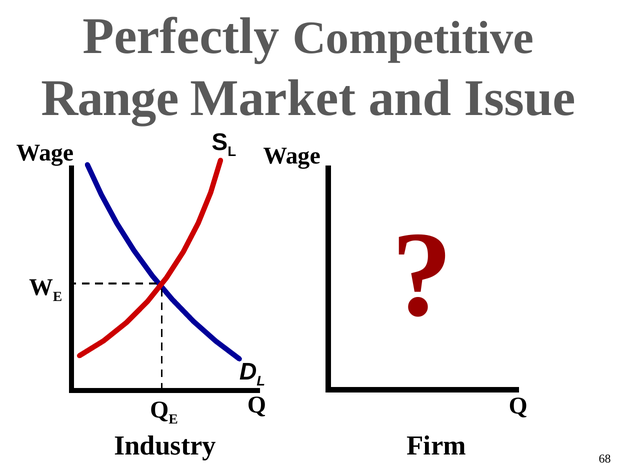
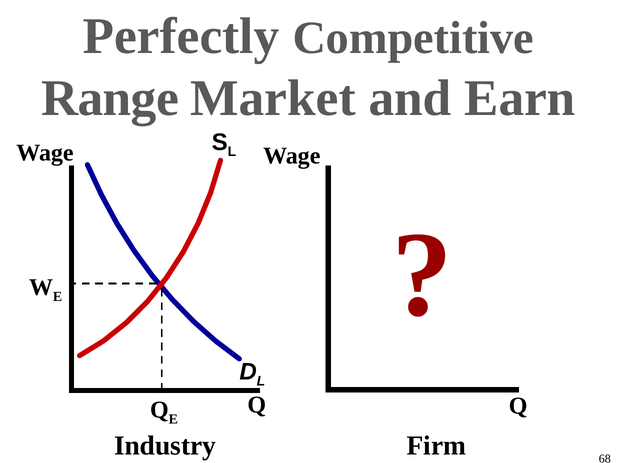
Issue: Issue -> Earn
